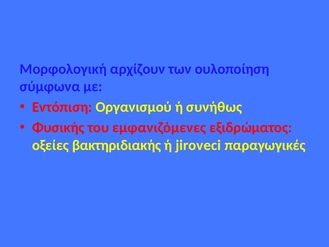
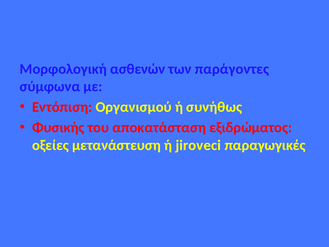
αρχίζουν: αρχίζουν -> ασθενών
ουλοποίηση: ουλοποίηση -> παράγοντες
εμφανιζόμενες: εμφανιζόμενες -> αποκατάσταση
βακτηριδιακής: βακτηριδιακής -> μετανάστευση
